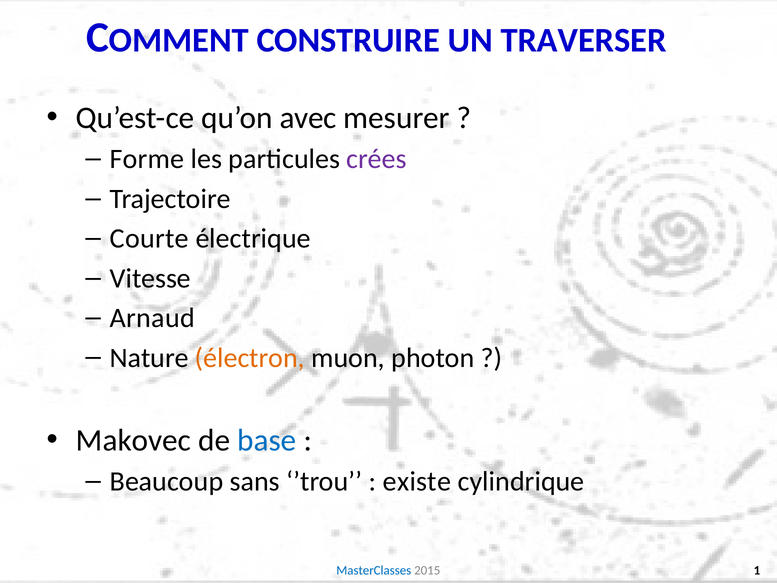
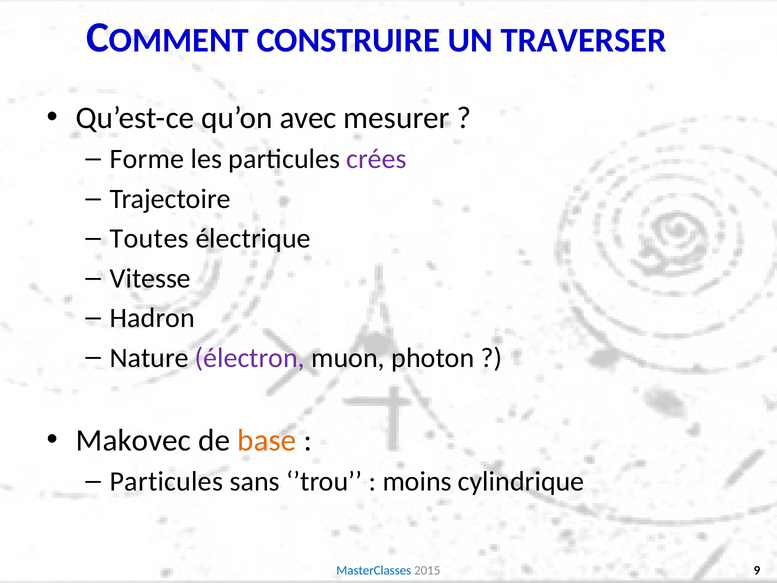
Courte: Courte -> Toutes
Arnaud: Arnaud -> Hadron
électron colour: orange -> purple
base colour: blue -> orange
Beaucoup at (167, 482): Beaucoup -> Particules
existe: existe -> moins
1: 1 -> 9
